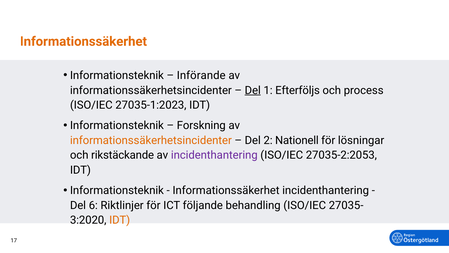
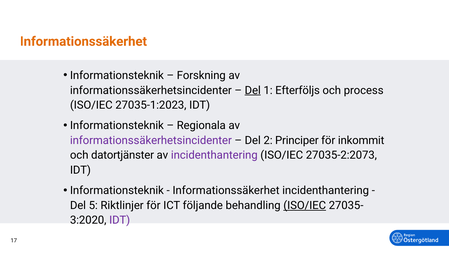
Införande: Införande -> Forskning
Forskning: Forskning -> Regionala
informationssäkerhetsincidenter at (151, 140) colour: orange -> purple
Nationell: Nationell -> Principer
lösningar: lösningar -> inkommit
rikstäckande: rikstäckande -> datortjänster
27035-2:2053: 27035-2:2053 -> 27035-2:2073
6: 6 -> 5
ISO/IEC at (305, 205) underline: none -> present
IDT at (120, 220) colour: orange -> purple
